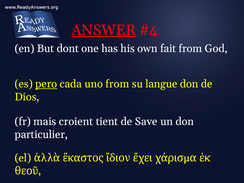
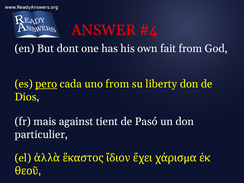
ANSWER underline: present -> none
langue: langue -> liberty
croient: croient -> against
Save: Save -> Pasó
